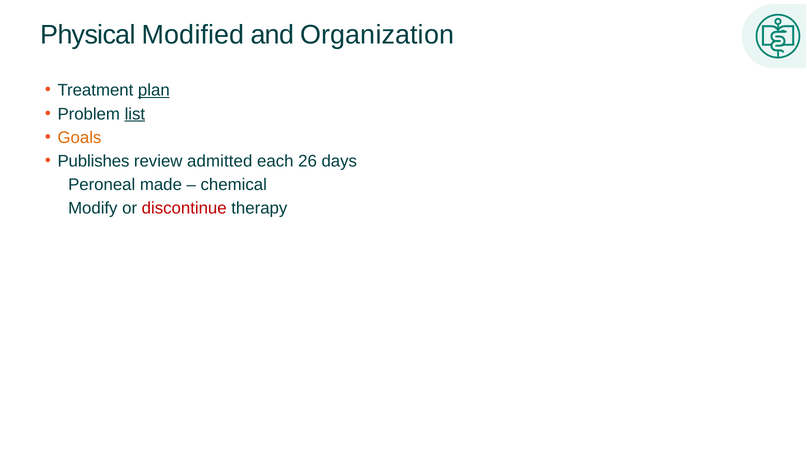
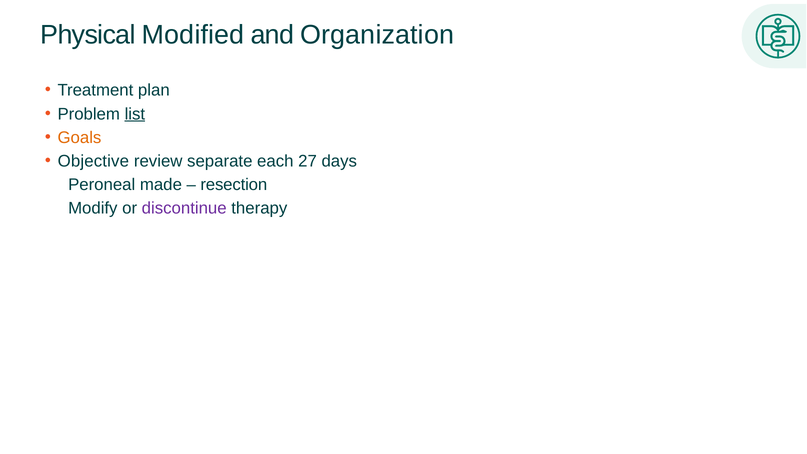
plan underline: present -> none
Publishes: Publishes -> Objective
admitted: admitted -> separate
26: 26 -> 27
chemical: chemical -> resection
discontinue colour: red -> purple
